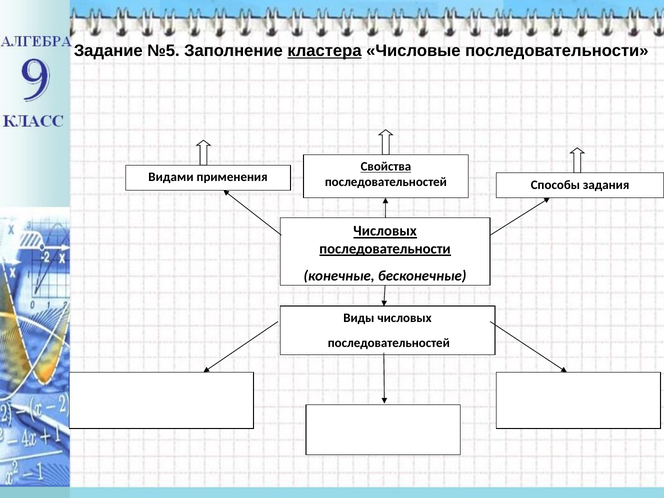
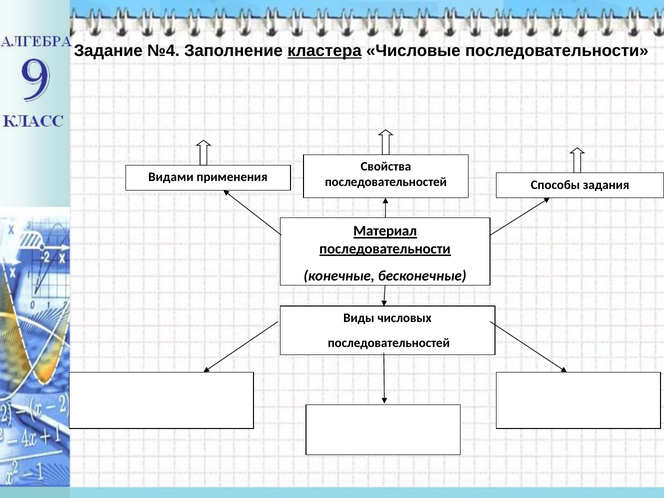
№5: №5 -> №4
Свойства underline: present -> none
Числовых at (385, 231): Числовых -> Материал
